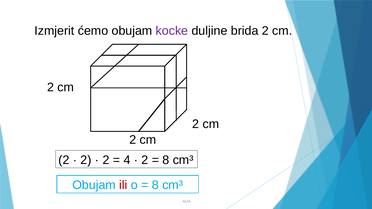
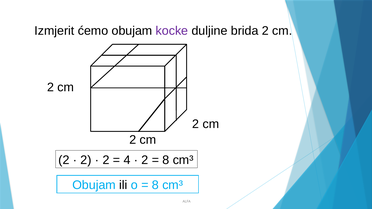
ili colour: red -> black
